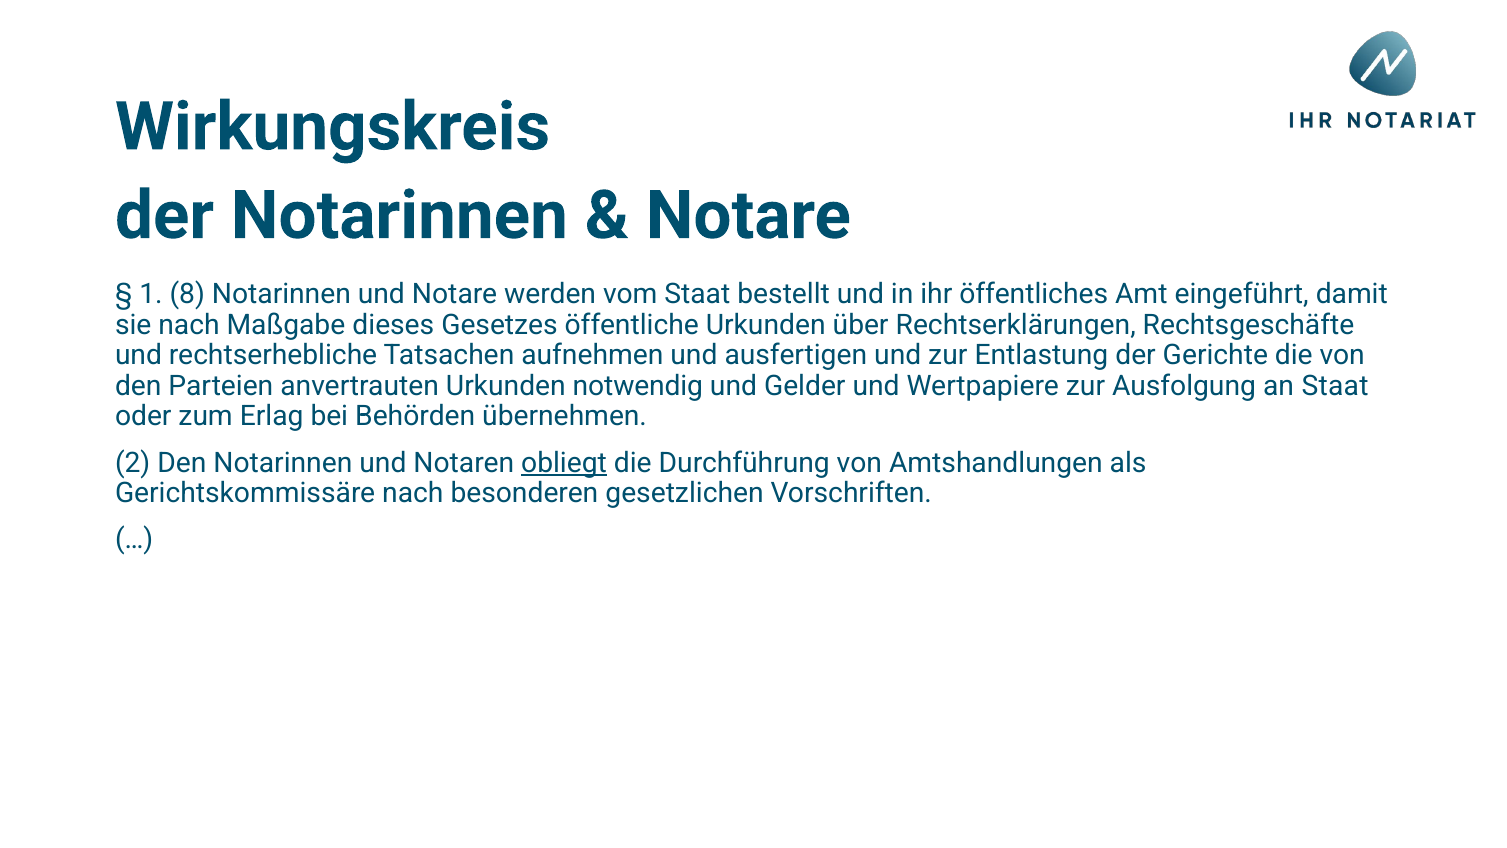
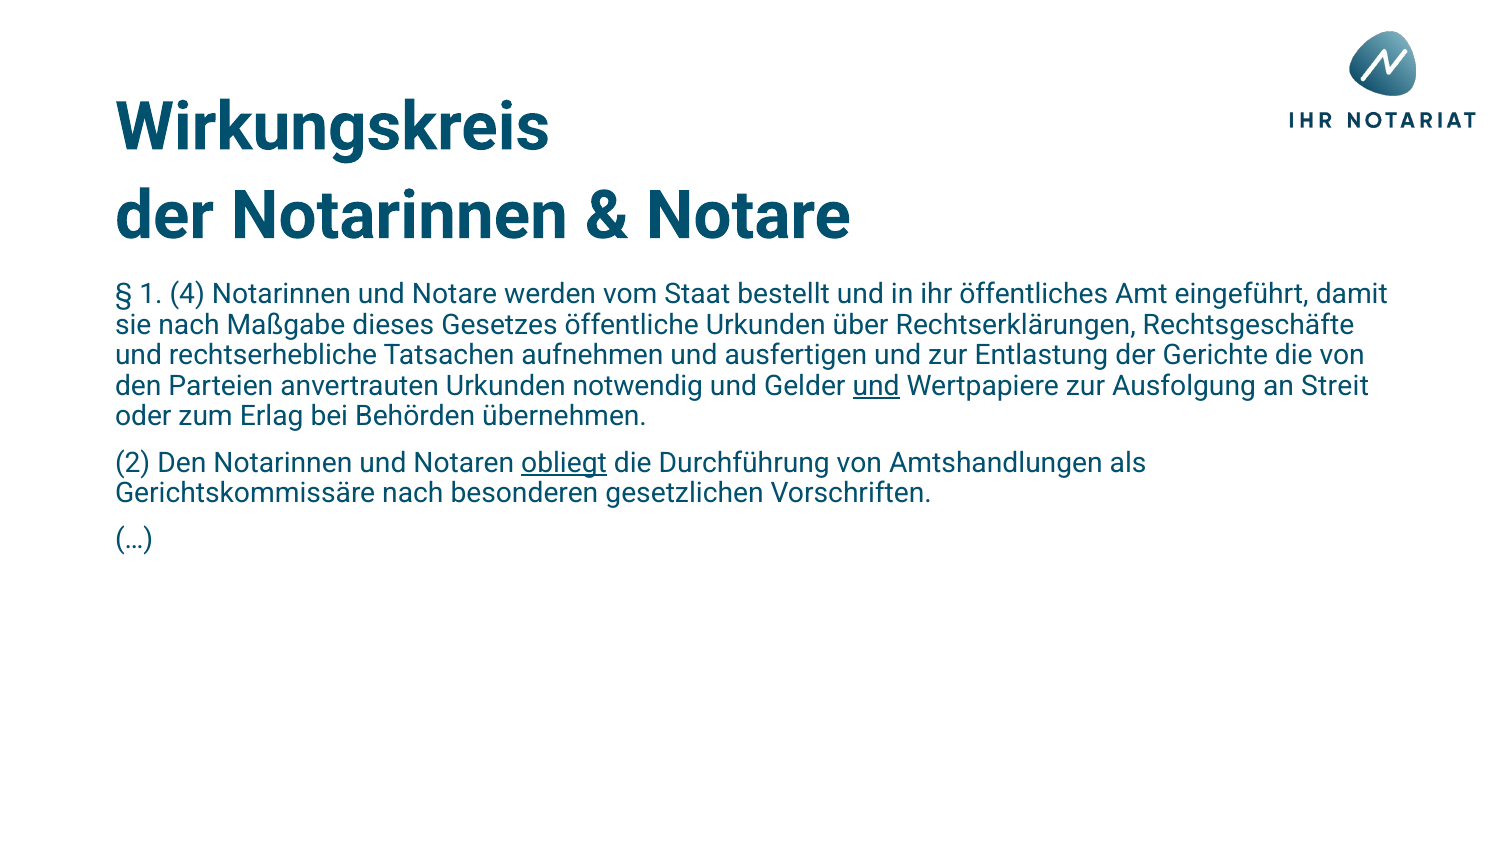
8: 8 -> 4
und at (876, 386) underline: none -> present
an Staat: Staat -> Streit
